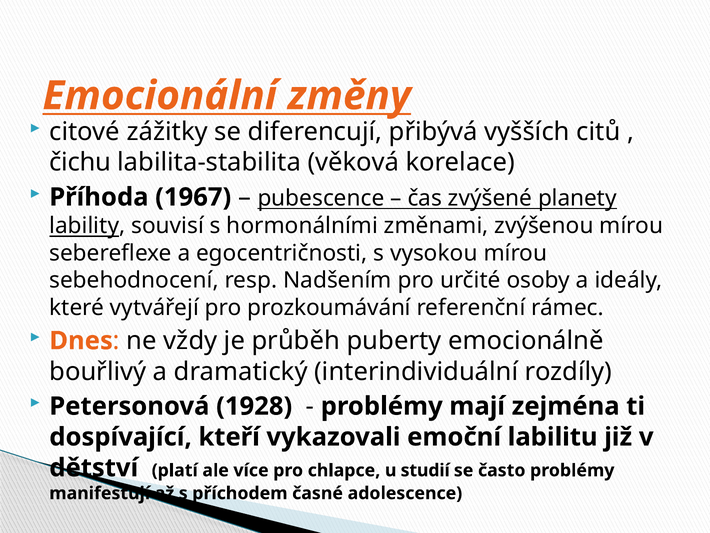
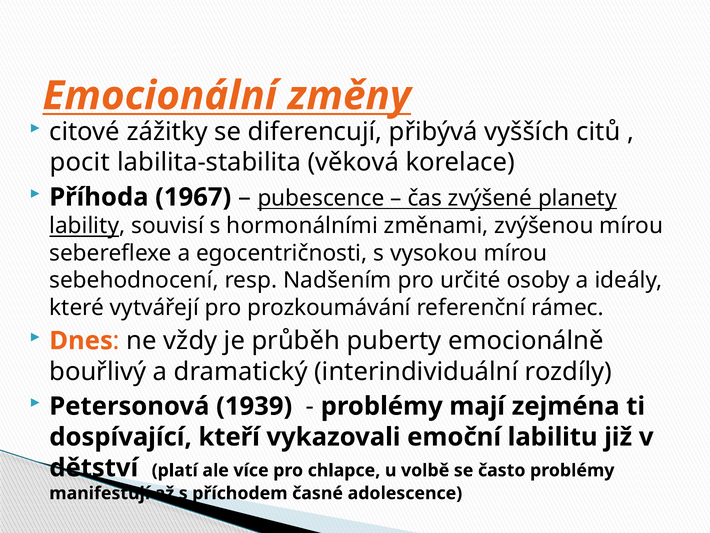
čichu: čichu -> pocit
1928: 1928 -> 1939
studií: studií -> volbě
